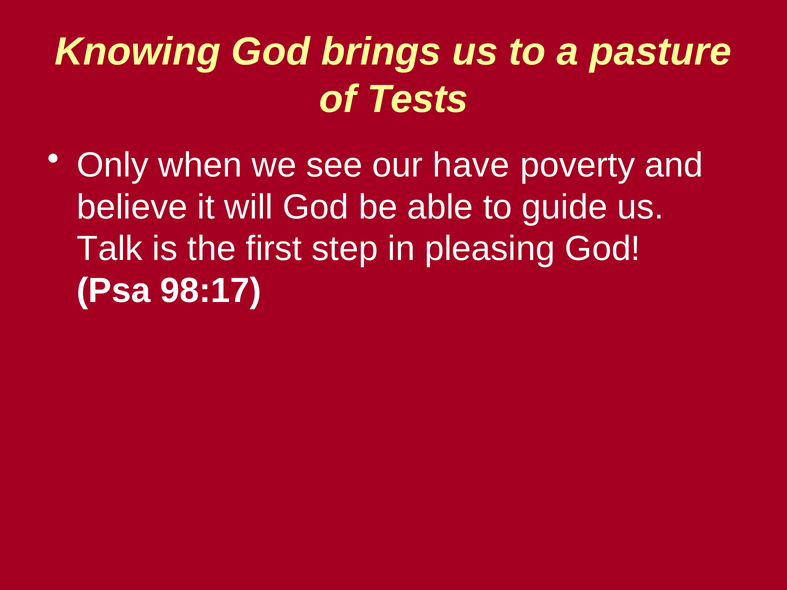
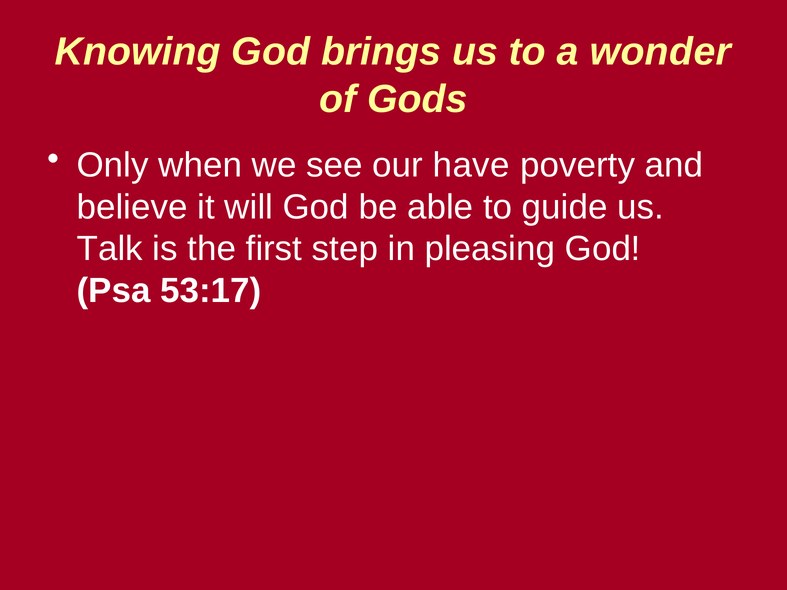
pasture: pasture -> wonder
Tests: Tests -> Gods
98:17: 98:17 -> 53:17
